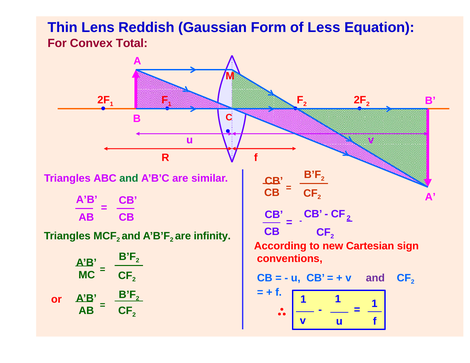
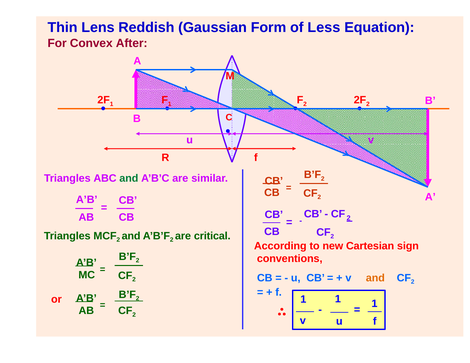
Total: Total -> After
infinity: infinity -> critical
and at (375, 278) colour: purple -> orange
